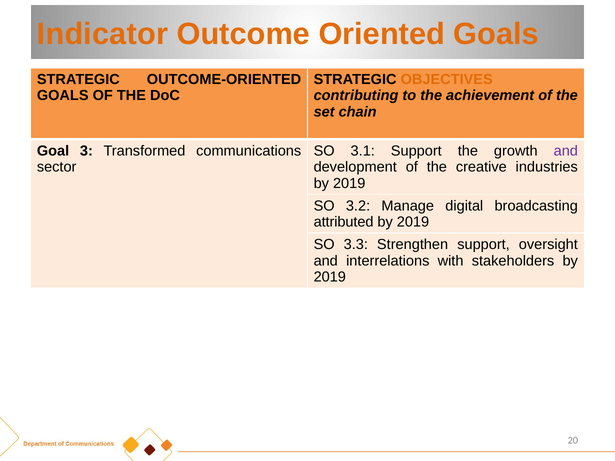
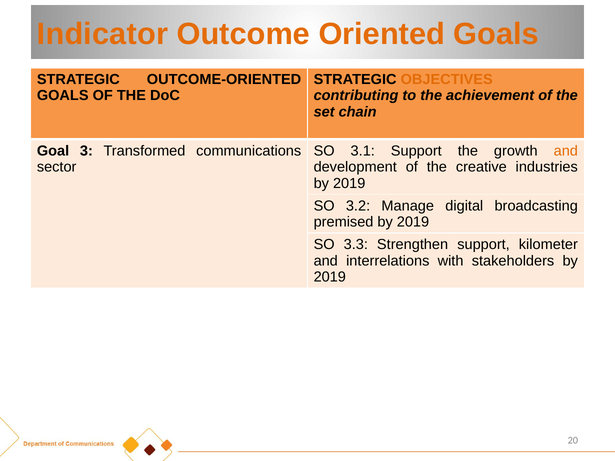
and at (566, 151) colour: purple -> orange
attributed: attributed -> premised
oversight: oversight -> kilometer
